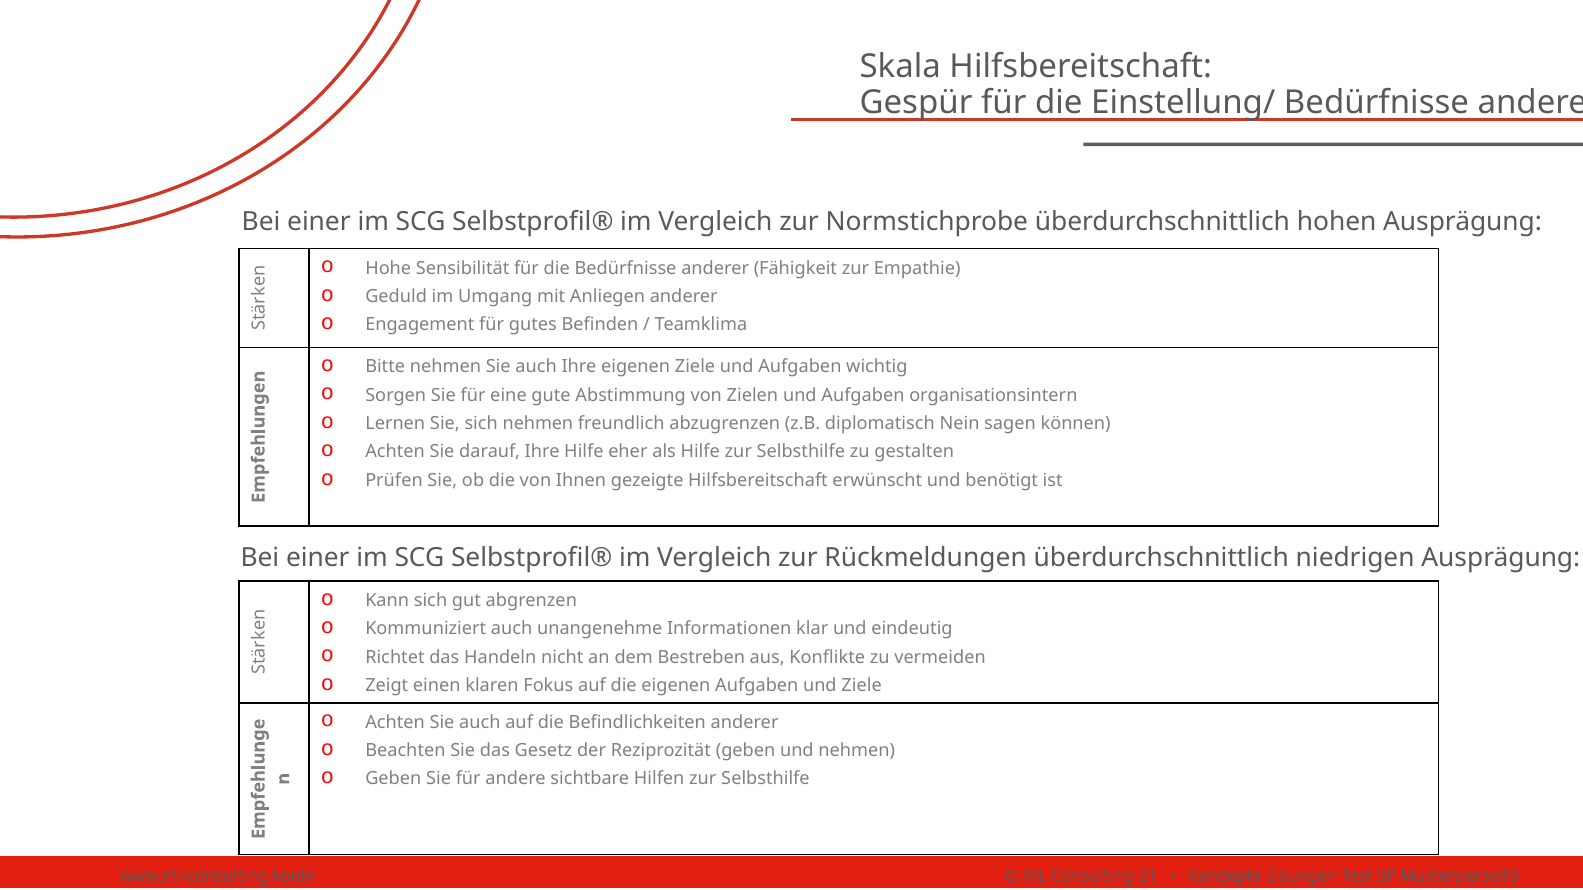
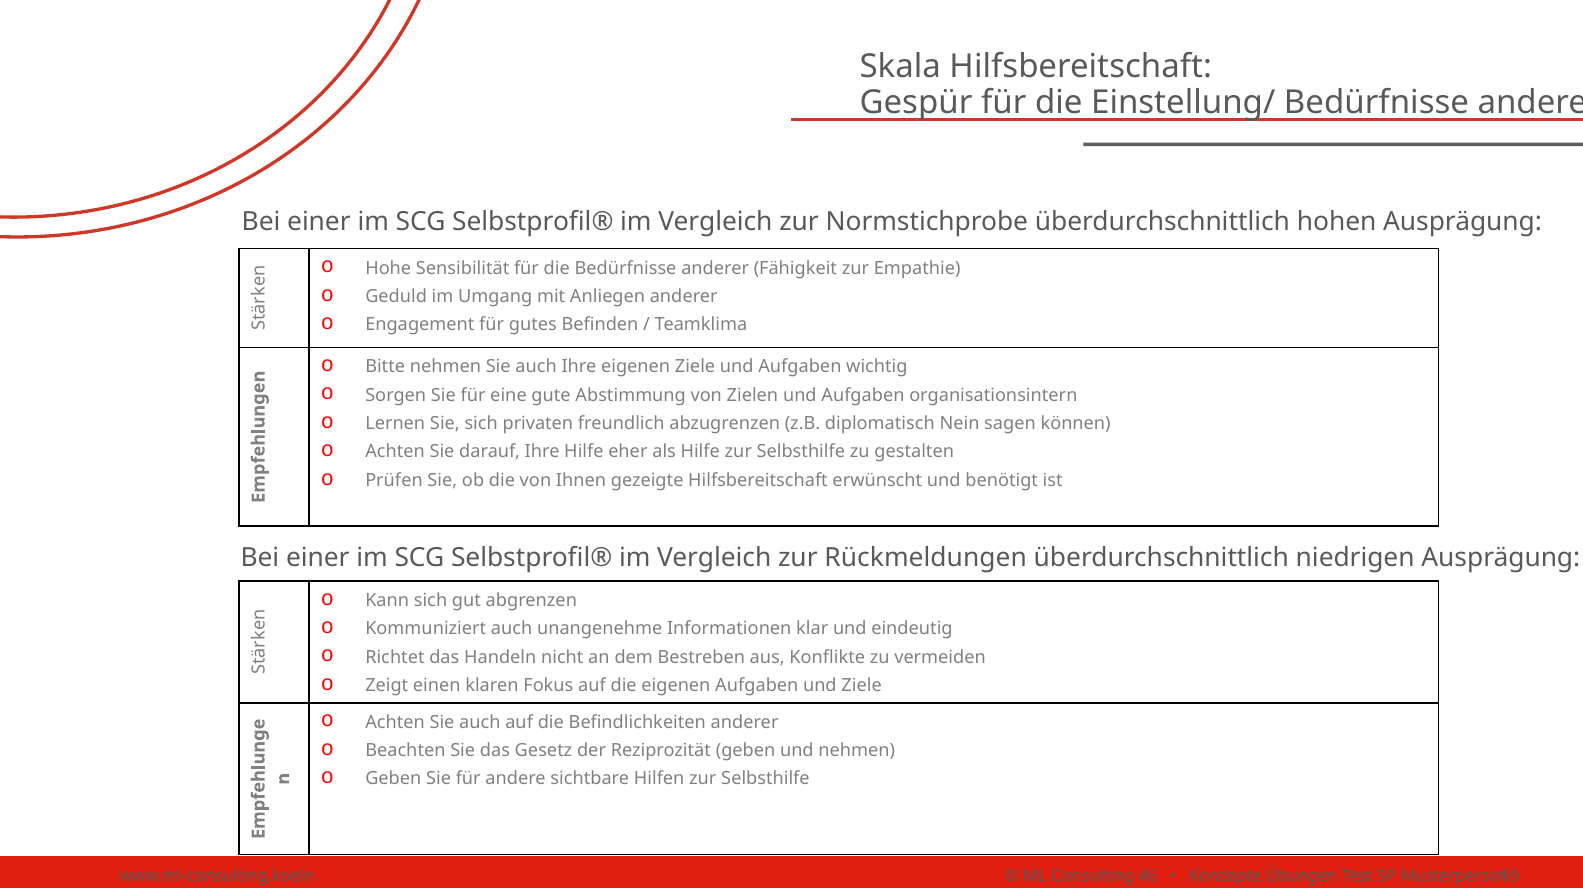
sich nehmen: nehmen -> privaten
21: 21 -> 46
